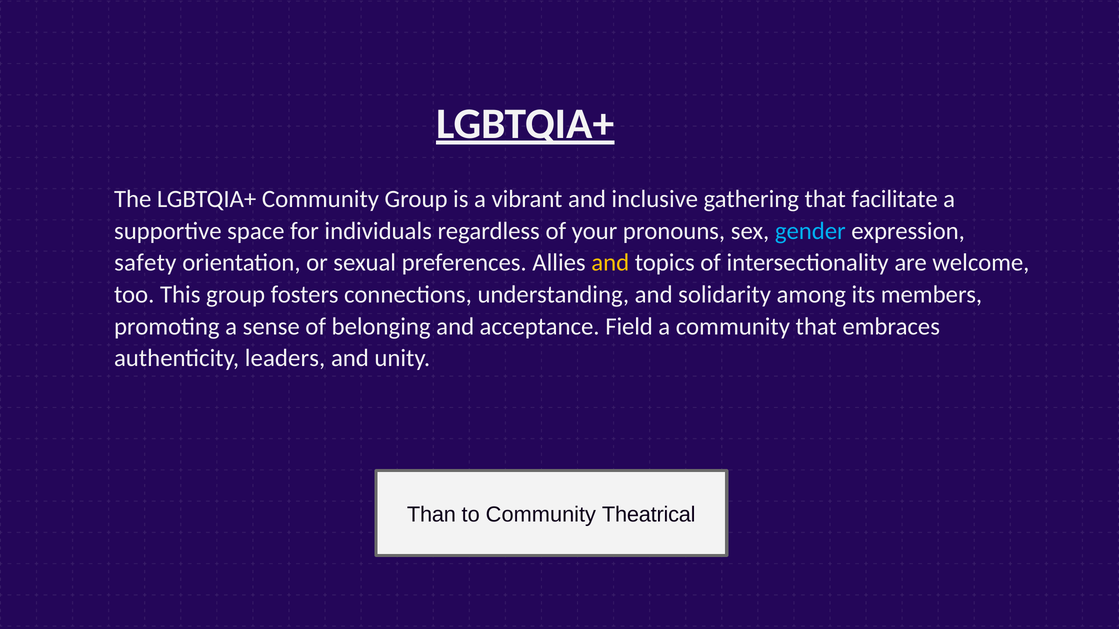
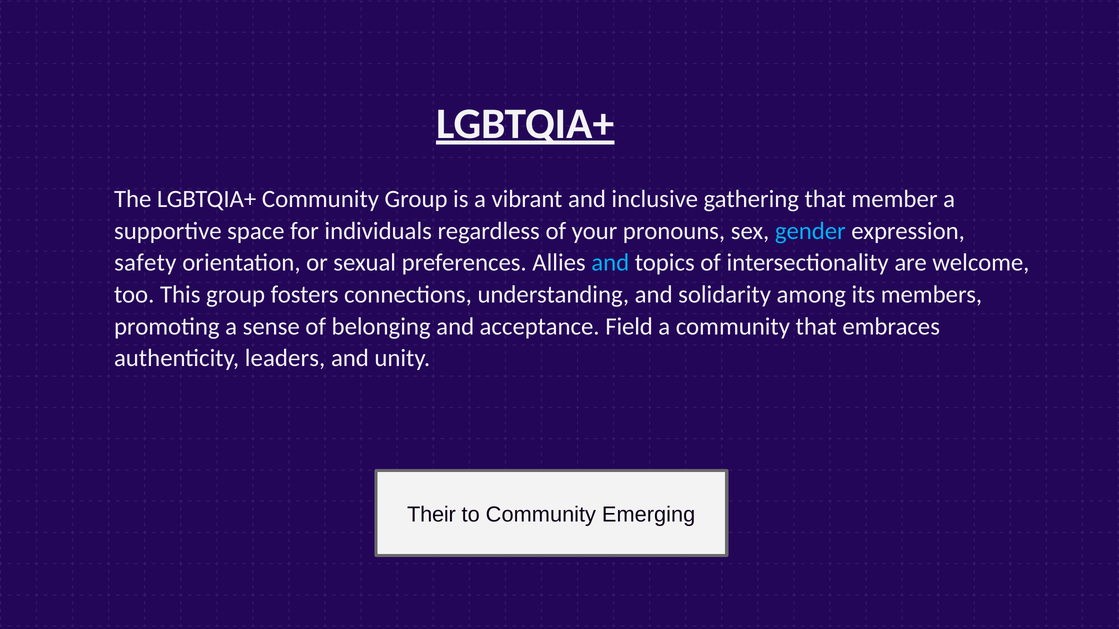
facilitate: facilitate -> member
and at (610, 263) colour: yellow -> light blue
Than: Than -> Their
Theatrical: Theatrical -> Emerging
